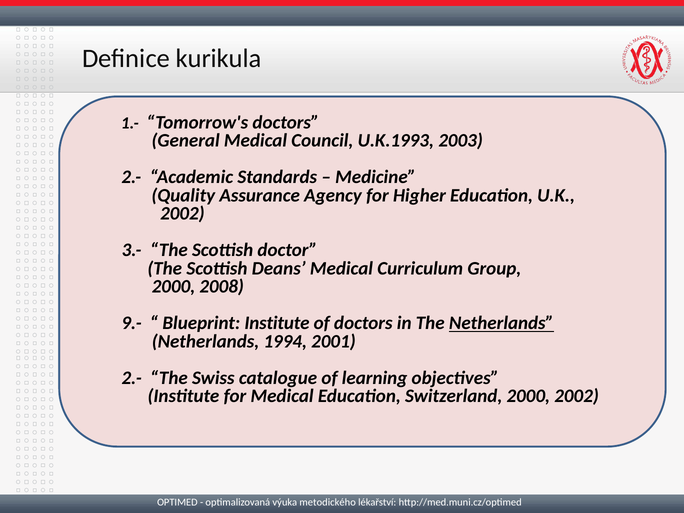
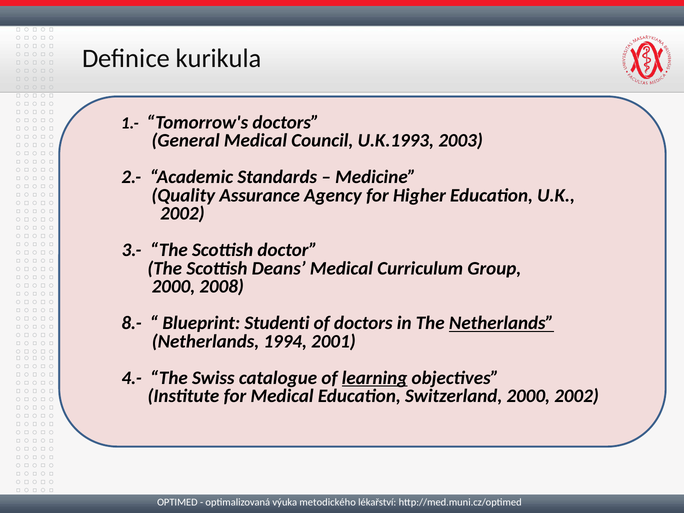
9.-: 9.- -> 8.-
Blueprint Institute: Institute -> Studenti
2.- at (132, 378): 2.- -> 4.-
learning at (375, 378) underline: none -> present
